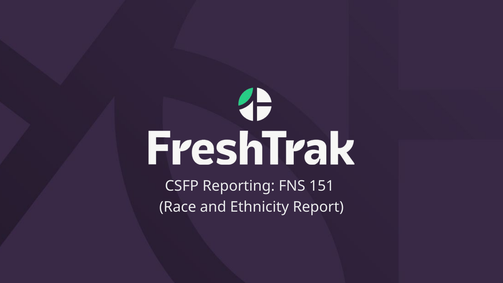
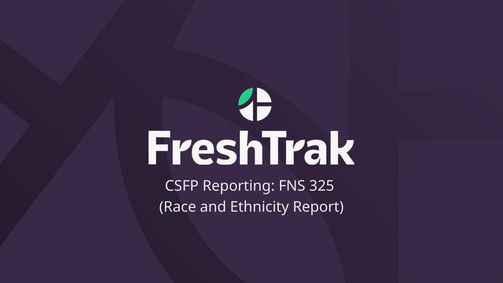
151: 151 -> 325
